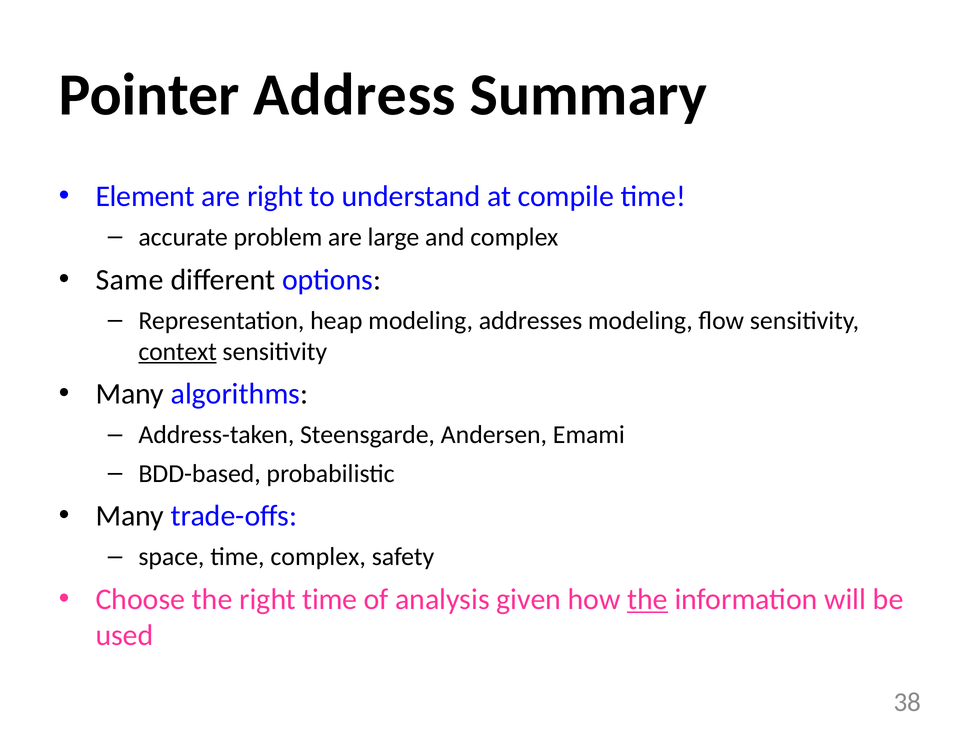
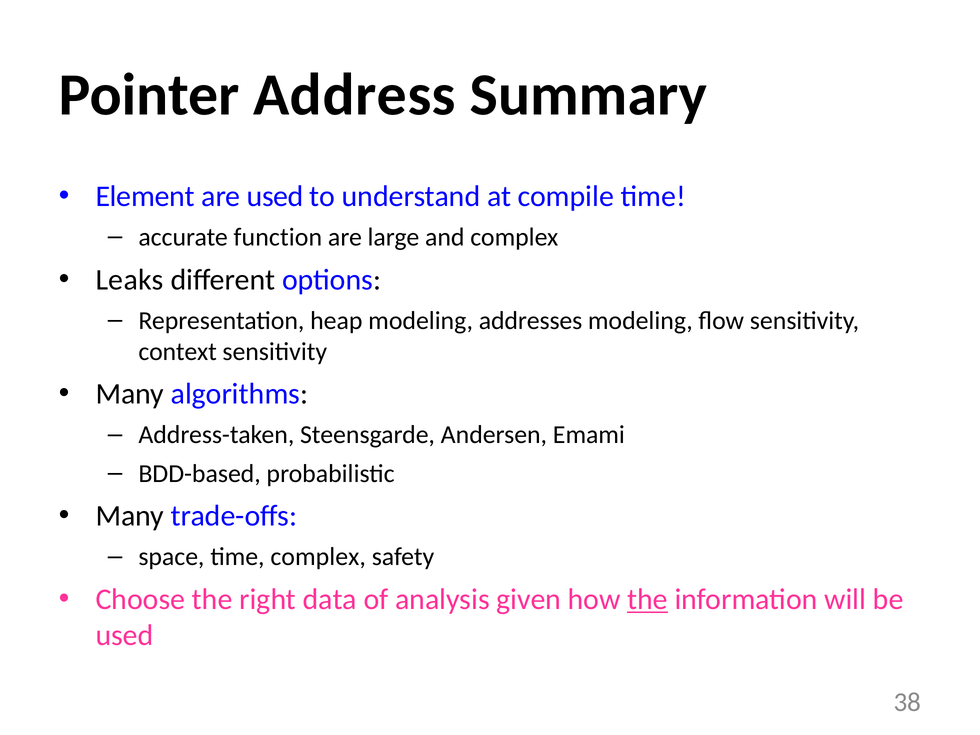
are right: right -> used
problem: problem -> function
Same: Same -> Leaks
context underline: present -> none
right time: time -> data
